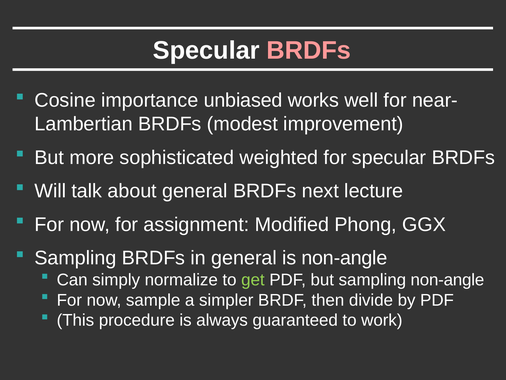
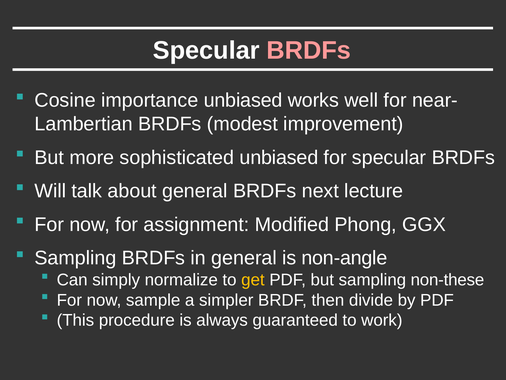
sophisticated weighted: weighted -> unbiased
get colour: light green -> yellow
sampling non-angle: non-angle -> non-these
